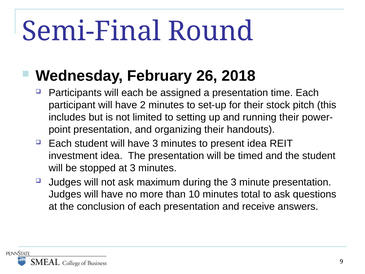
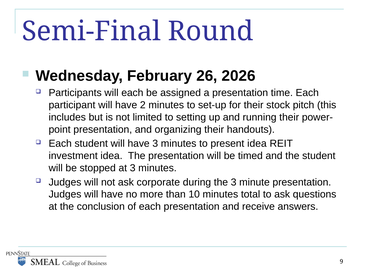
2018: 2018 -> 2026
maximum: maximum -> corporate
